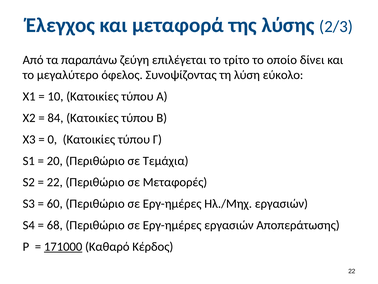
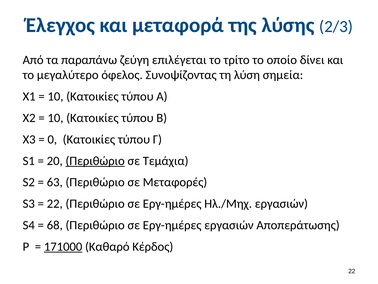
εύκολο: εύκολο -> σημεία
84 at (55, 118): 84 -> 10
Περιθώριο at (95, 161) underline: none -> present
22 at (55, 182): 22 -> 63
60 at (55, 203): 60 -> 22
